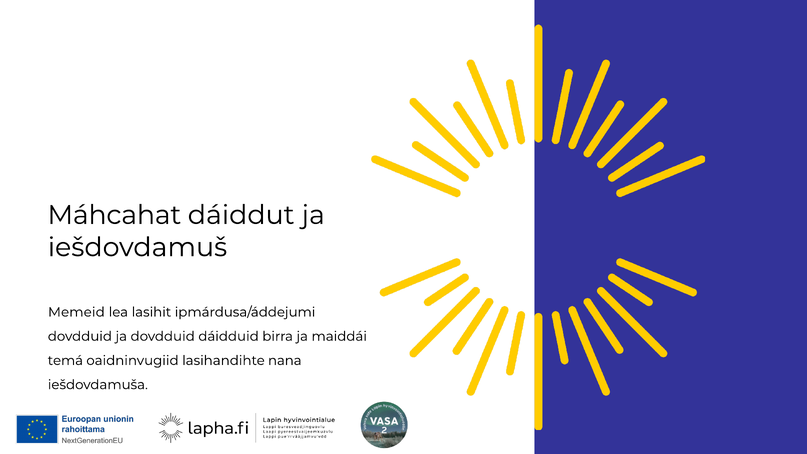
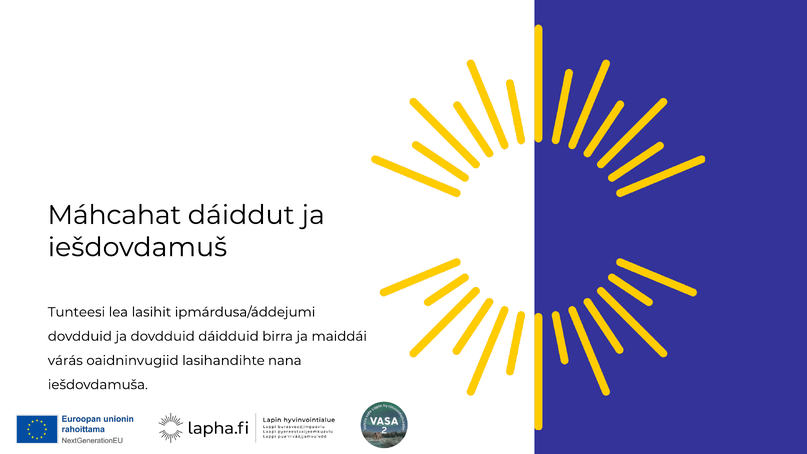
Memeid: Memeid -> Tunteesi
temá: temá -> várás
